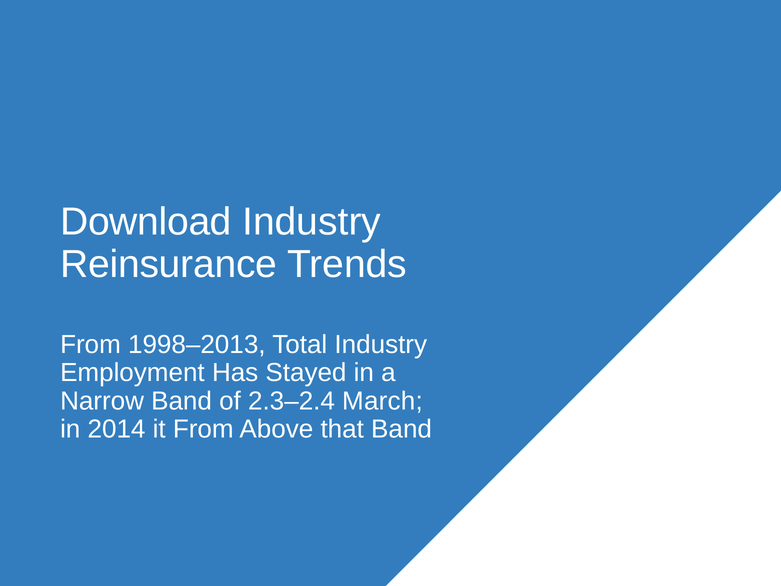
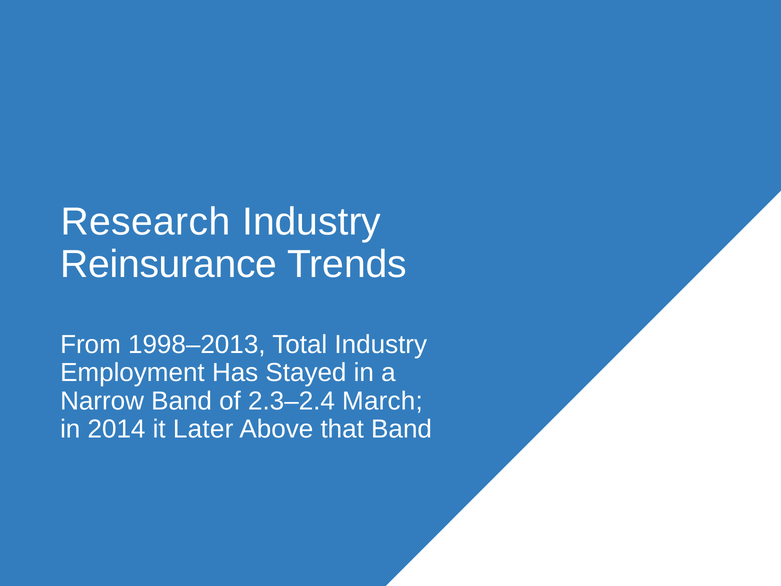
Download: Download -> Research
it From: From -> Later
